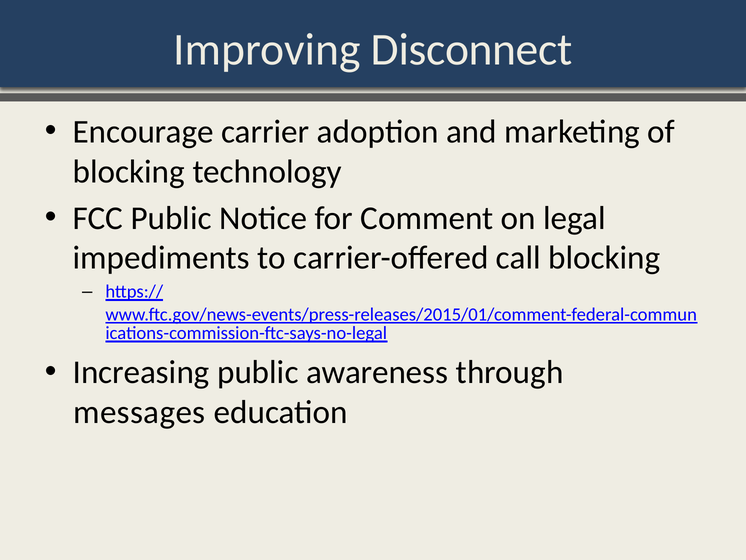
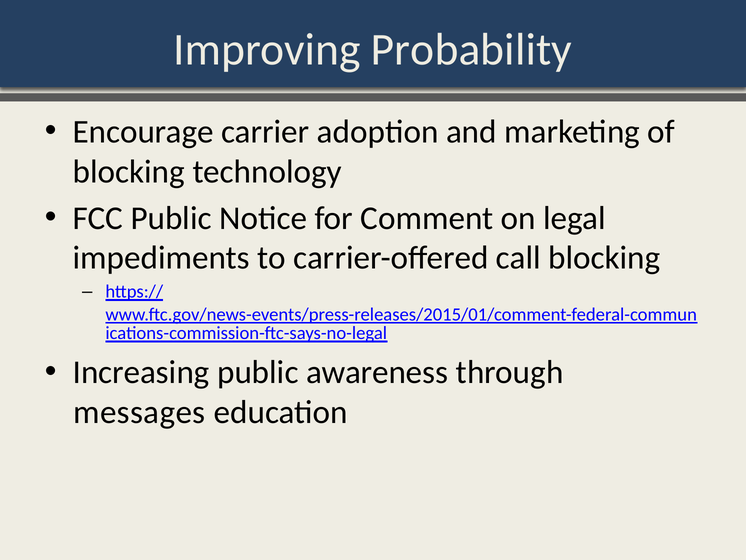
Disconnect: Disconnect -> Probability
